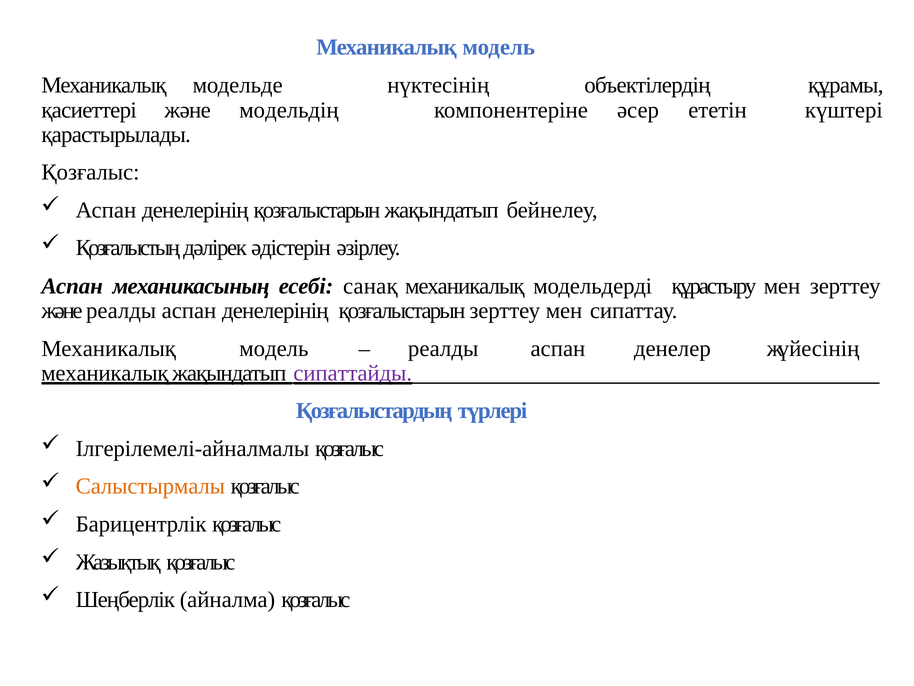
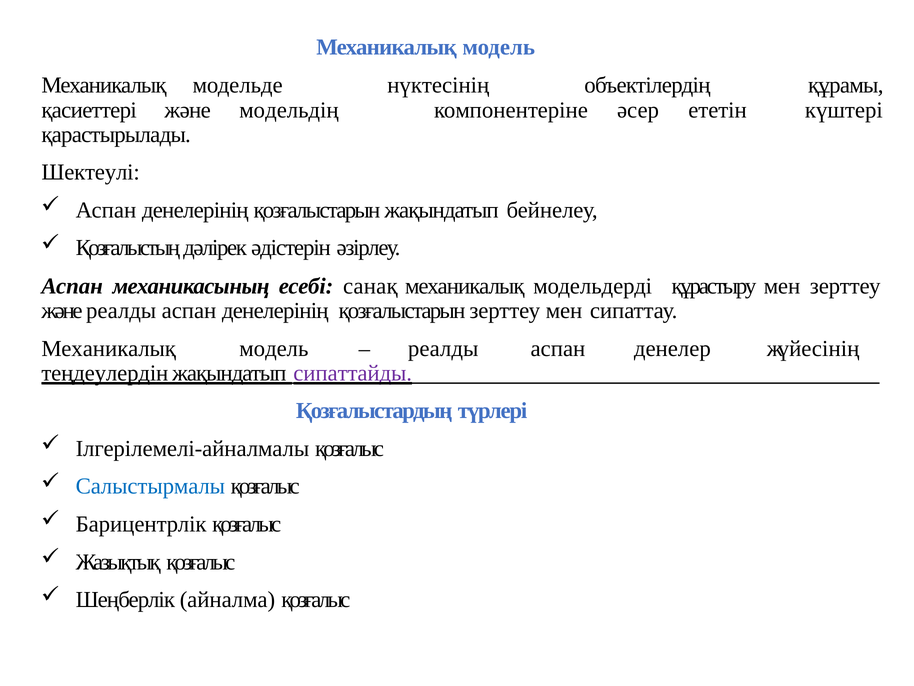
Қозғалыс at (90, 172): Қозғалыс -> Шектеулі
механикалық at (105, 373): механикалық -> теңдеулердін
Салыстырмалы colour: orange -> blue
